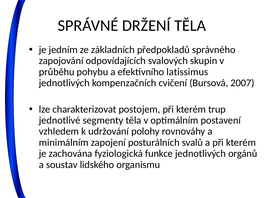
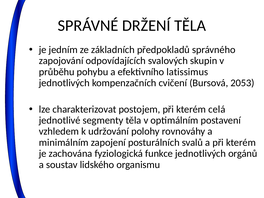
2007: 2007 -> 2053
trup: trup -> celá
